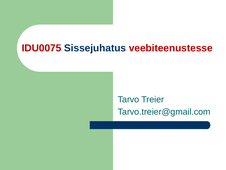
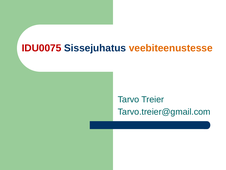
veebiteenustesse colour: red -> orange
